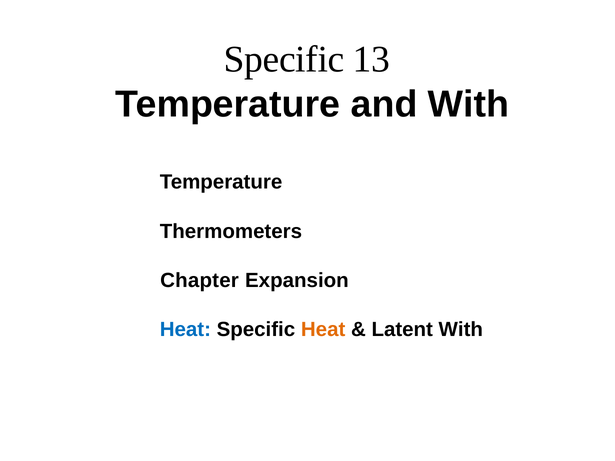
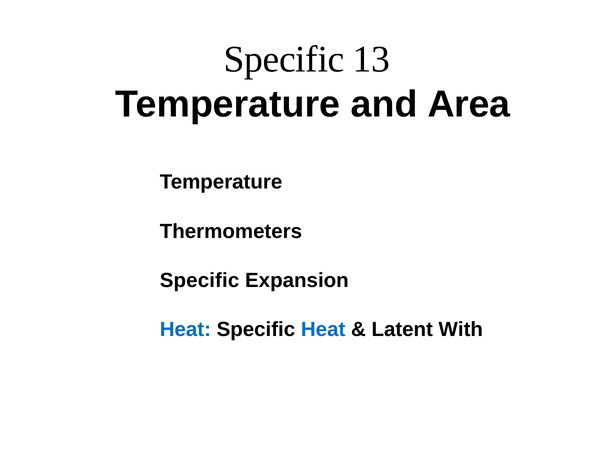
and With: With -> Area
Chapter at (200, 281): Chapter -> Specific
Heat at (323, 330) colour: orange -> blue
